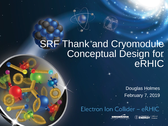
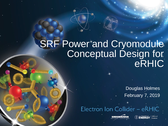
Thank: Thank -> Power
